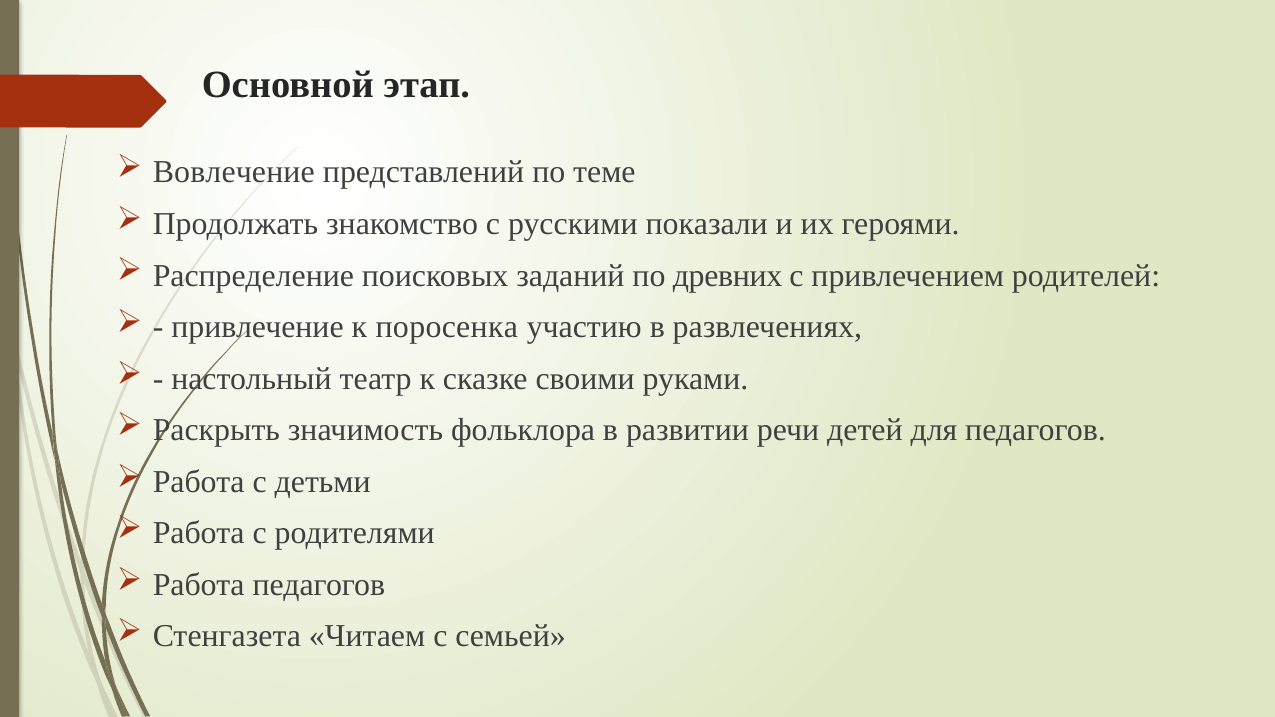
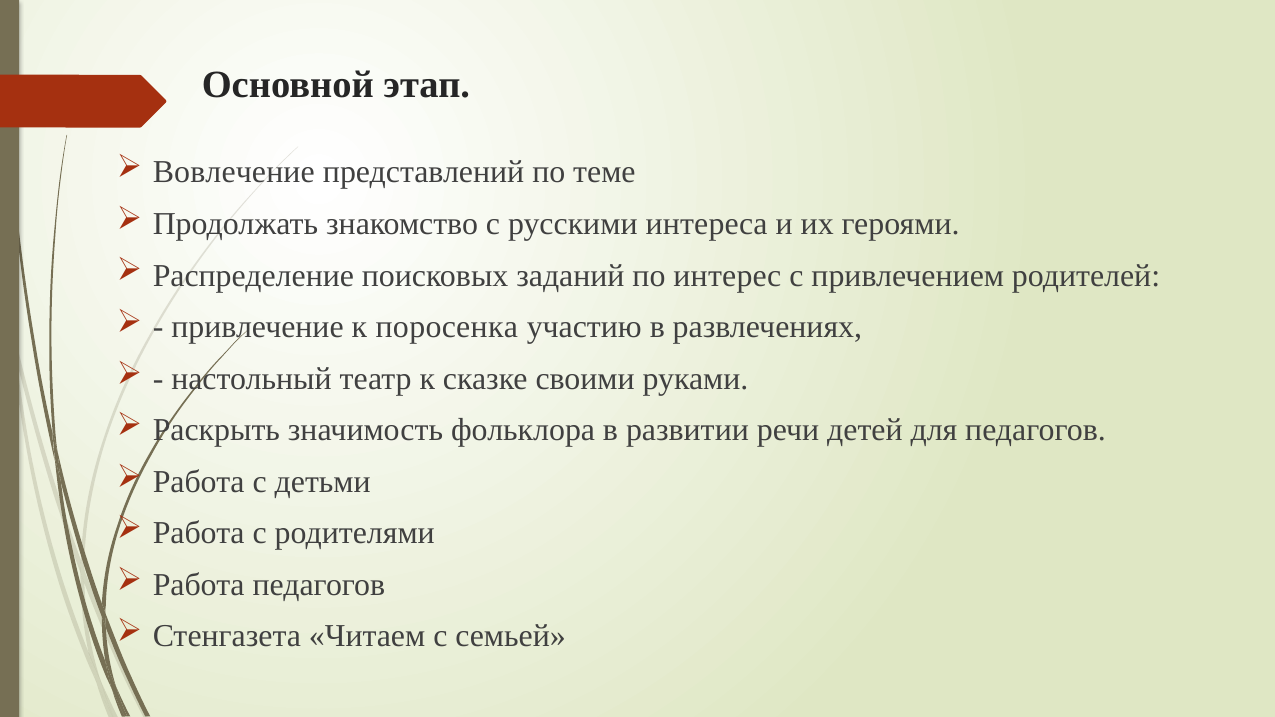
показали: показали -> интереса
древних: древних -> интерес
